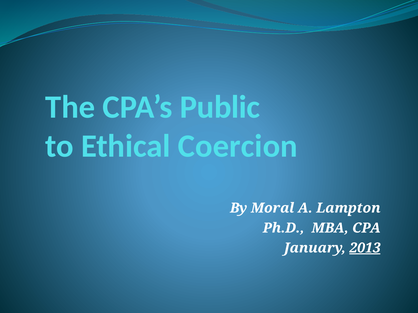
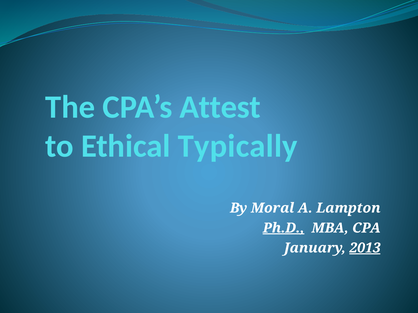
Public: Public -> Attest
Coercion: Coercion -> Typically
Ph.D underline: none -> present
